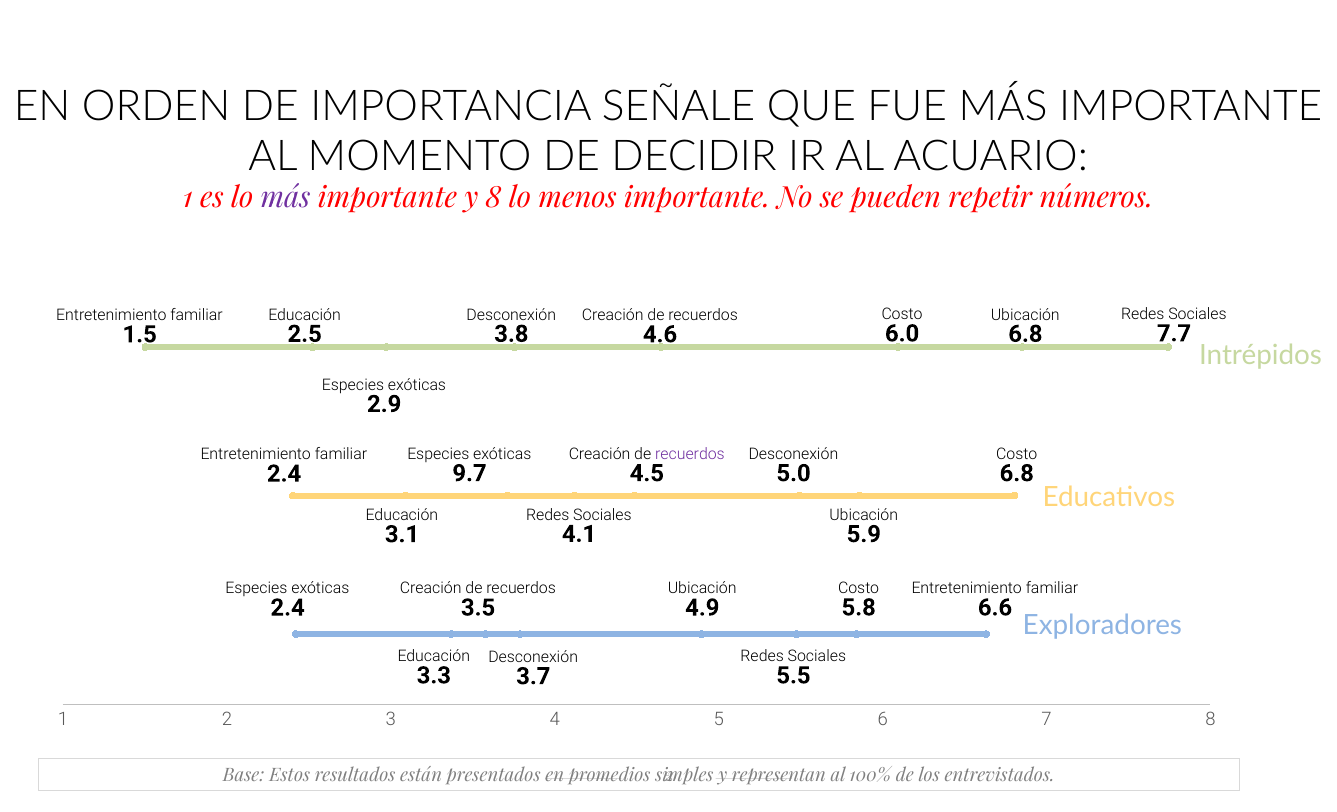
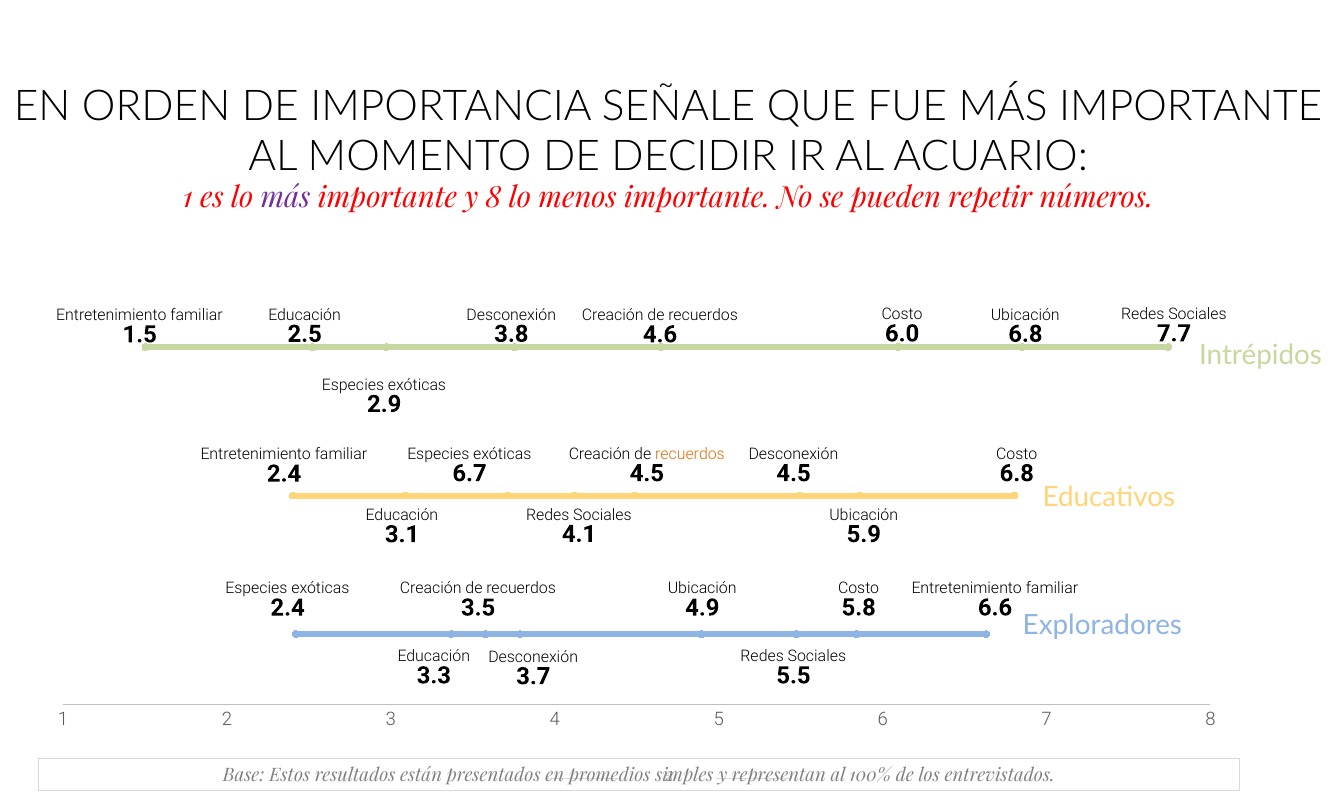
recuerdos at (690, 454) colour: purple -> orange
9.7: 9.7 -> 6.7
5.0 at (794, 473): 5.0 -> 4.5
